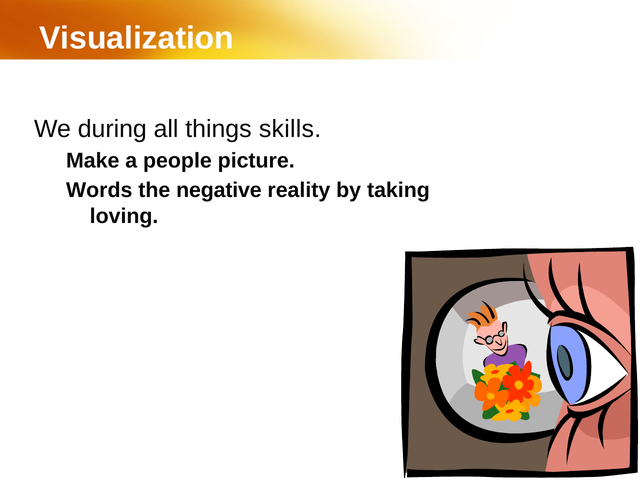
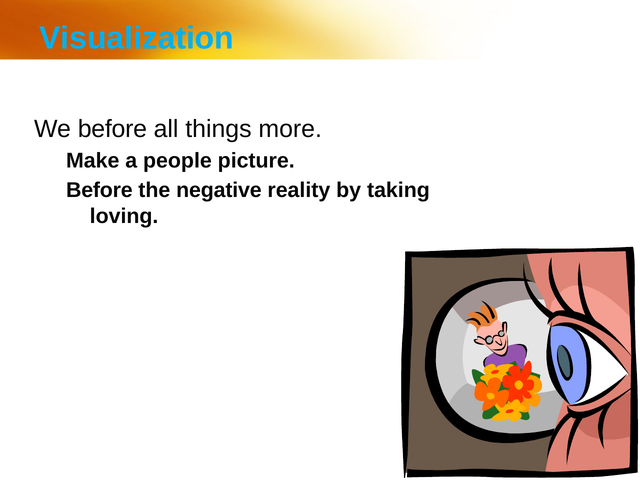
Visualization colour: white -> light blue
We during: during -> before
skills: skills -> more
Words at (99, 190): Words -> Before
